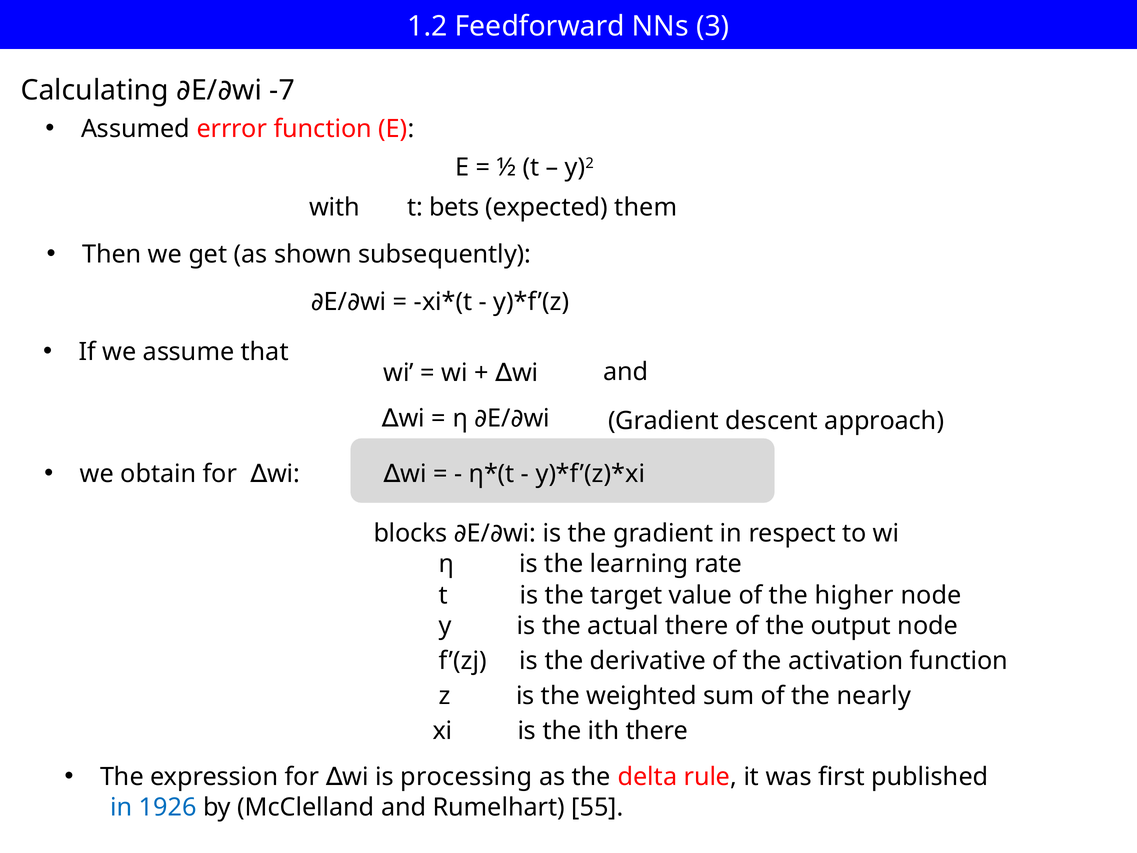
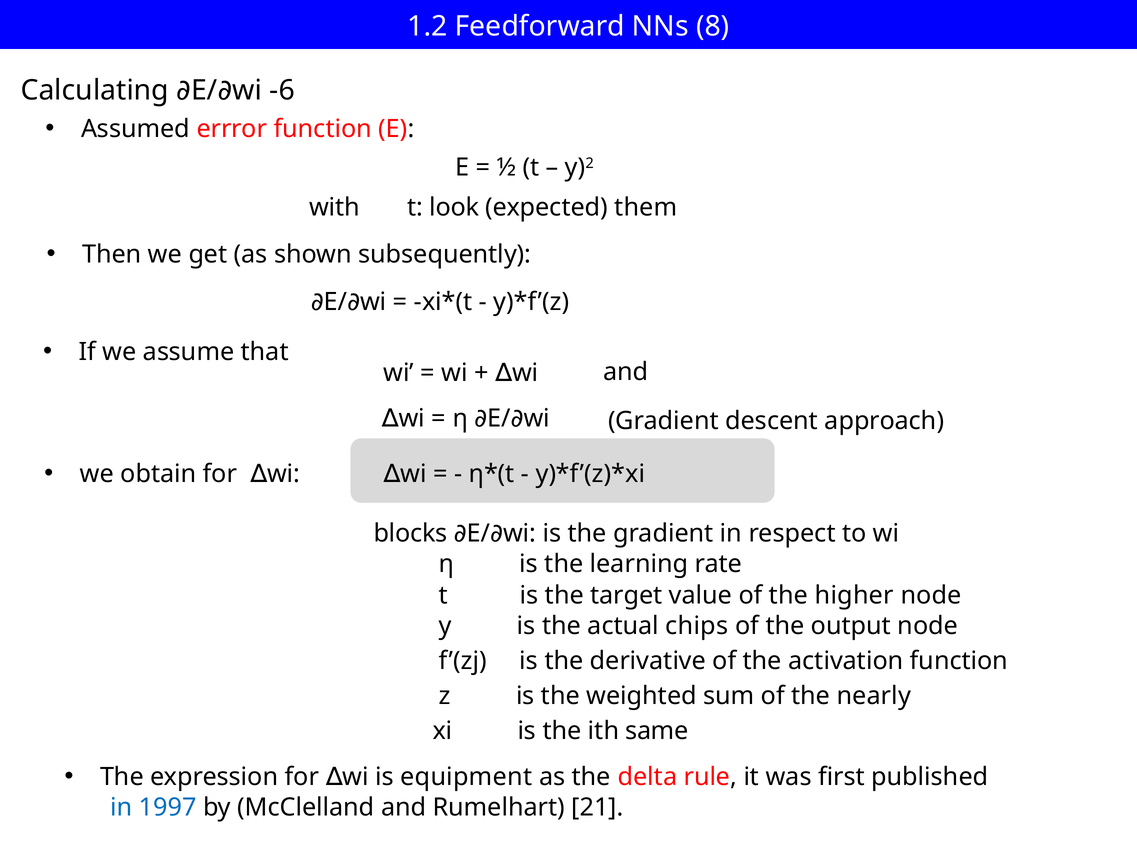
3: 3 -> 8
-7: -7 -> -6
bets: bets -> look
actual there: there -> chips
ith there: there -> same
processing: processing -> equipment
1926: 1926 -> 1997
55: 55 -> 21
